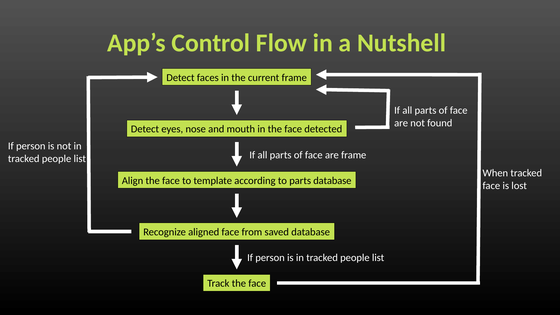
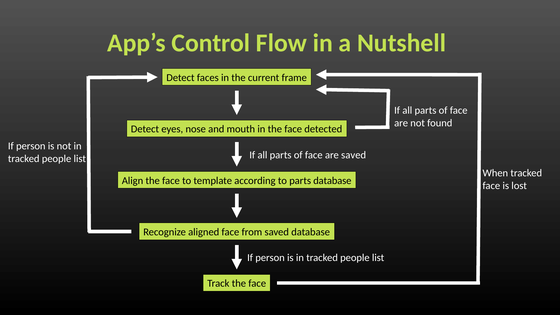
are frame: frame -> saved
